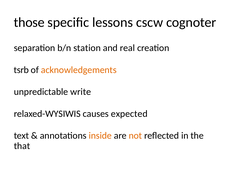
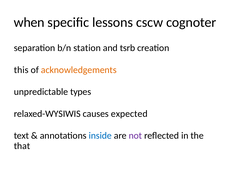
those: those -> when
real: real -> tsrb
tsrb: tsrb -> this
write: write -> types
inside colour: orange -> blue
not colour: orange -> purple
